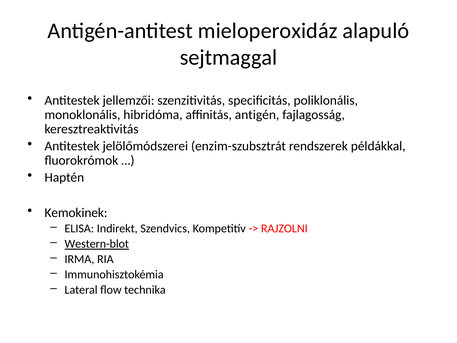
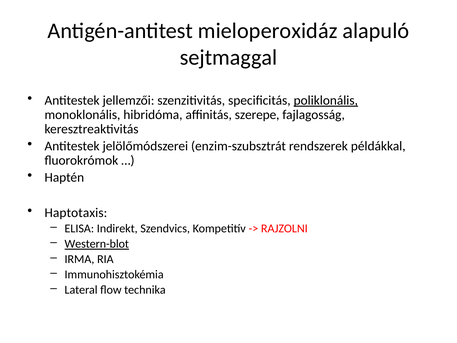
poliklonális underline: none -> present
antigén: antigén -> szerepe
Kemokinek: Kemokinek -> Haptotaxis
